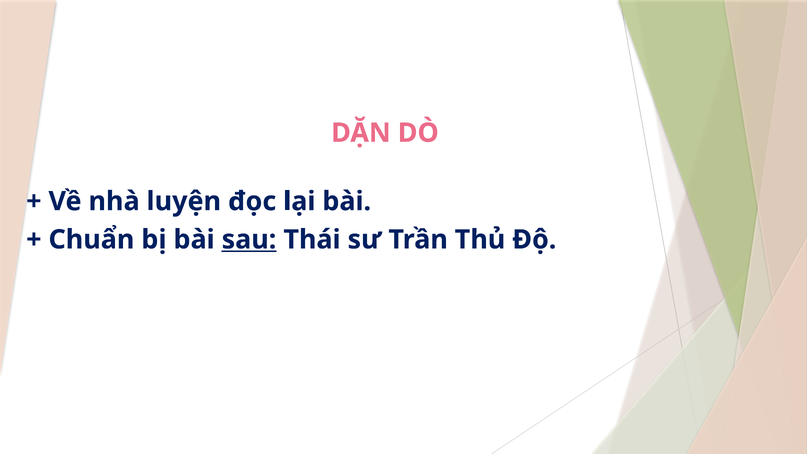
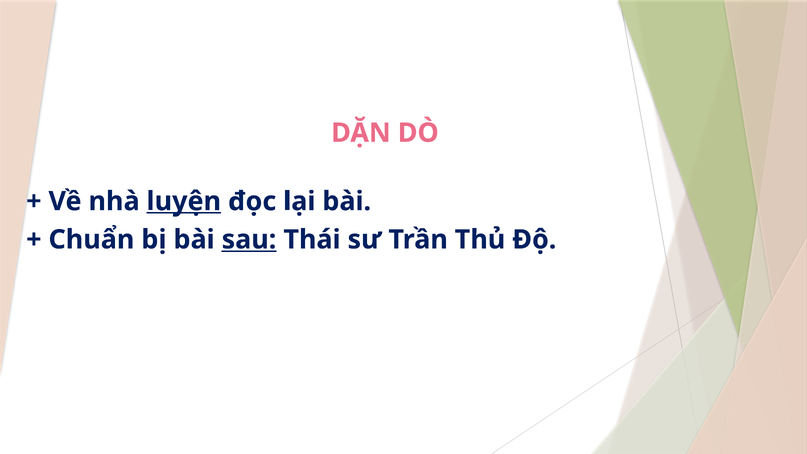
luyện underline: none -> present
